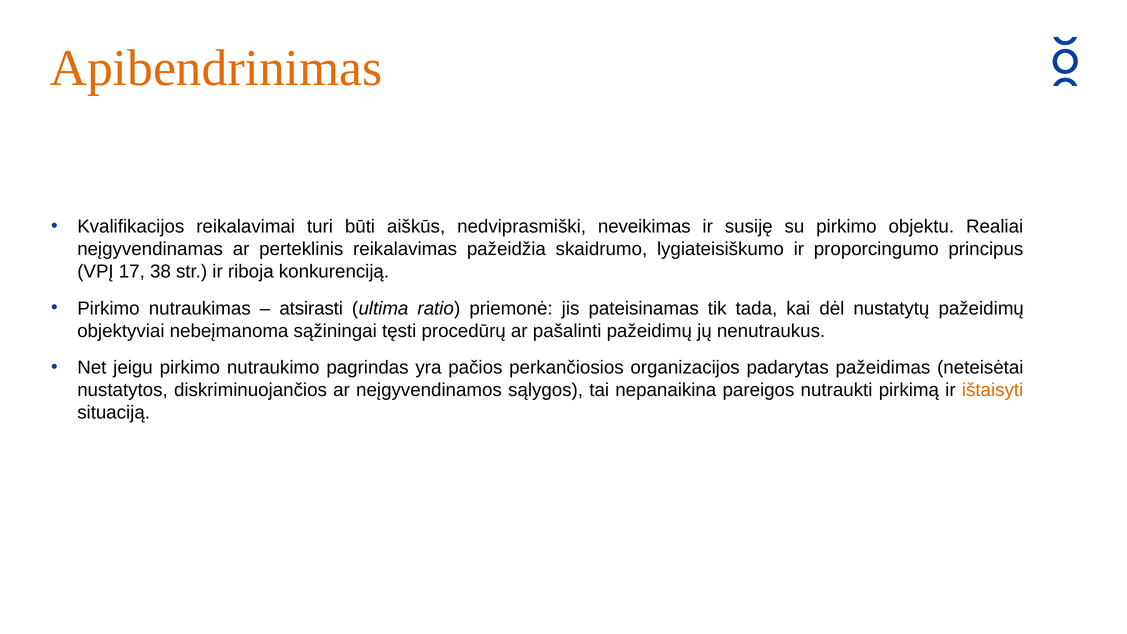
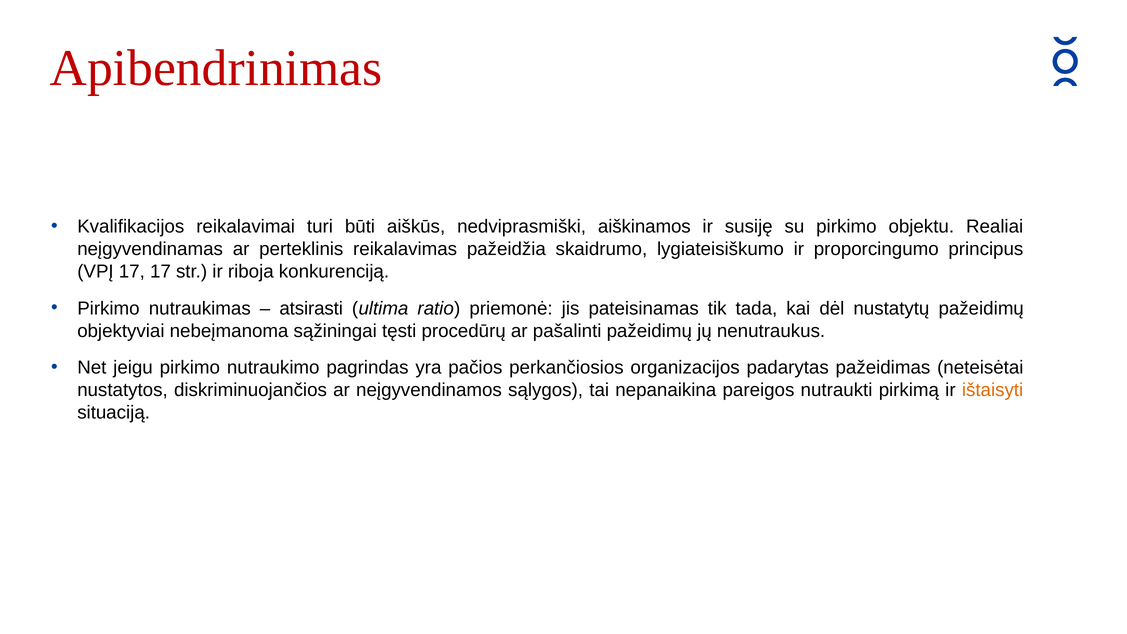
Apibendrinimas colour: orange -> red
neveikimas: neveikimas -> aiškinamos
17 38: 38 -> 17
